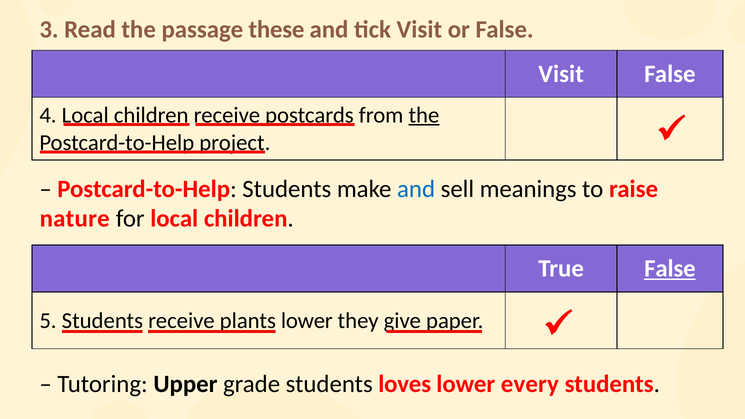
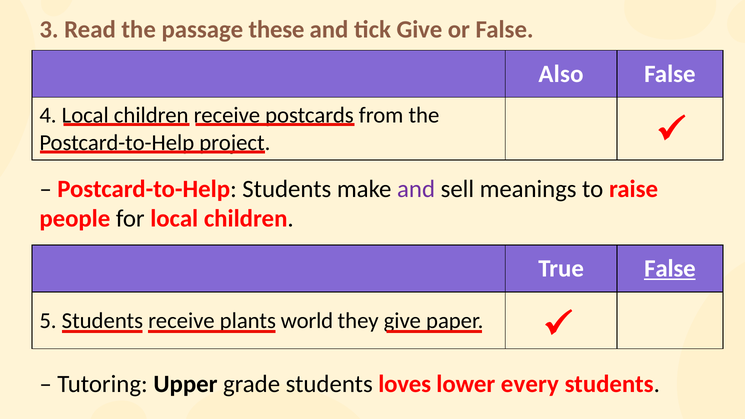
tick Visit: Visit -> Give
Visit at (561, 74): Visit -> Also
the at (424, 115) underline: present -> none
and at (416, 189) colour: blue -> purple
nature: nature -> people
lower at (307, 321): lower -> world
